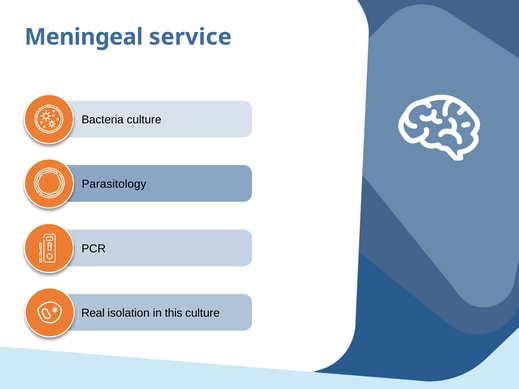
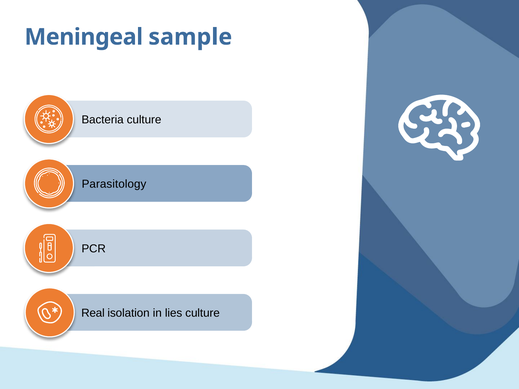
service: service -> sample
this: this -> lies
